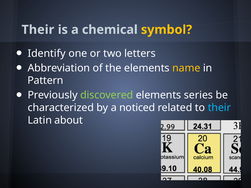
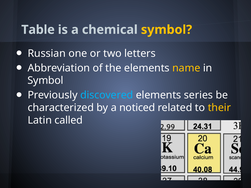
Their at (38, 30): Their -> Table
Identify: Identify -> Russian
Pattern at (45, 81): Pattern -> Symbol
discovered colour: light green -> light blue
their at (219, 108) colour: light blue -> yellow
about: about -> called
